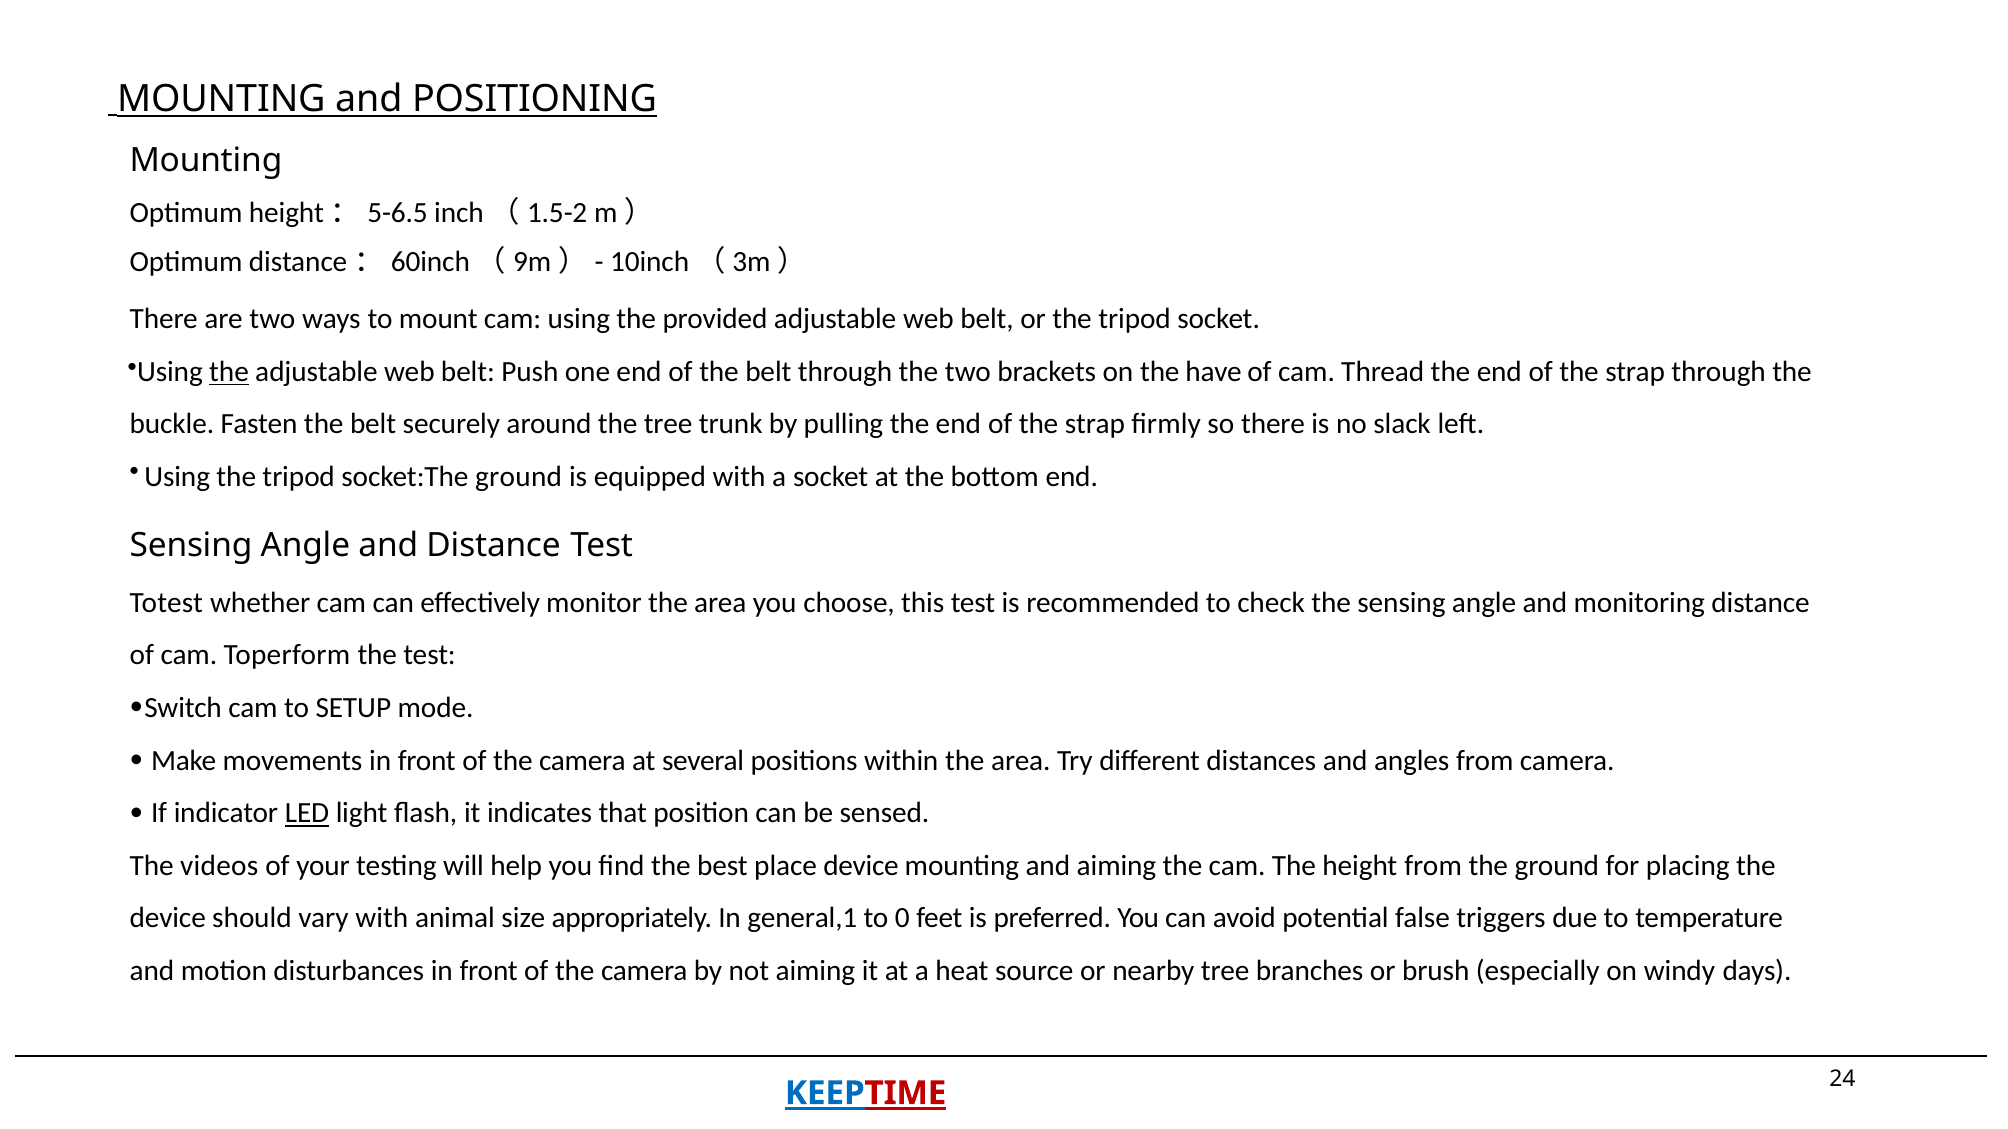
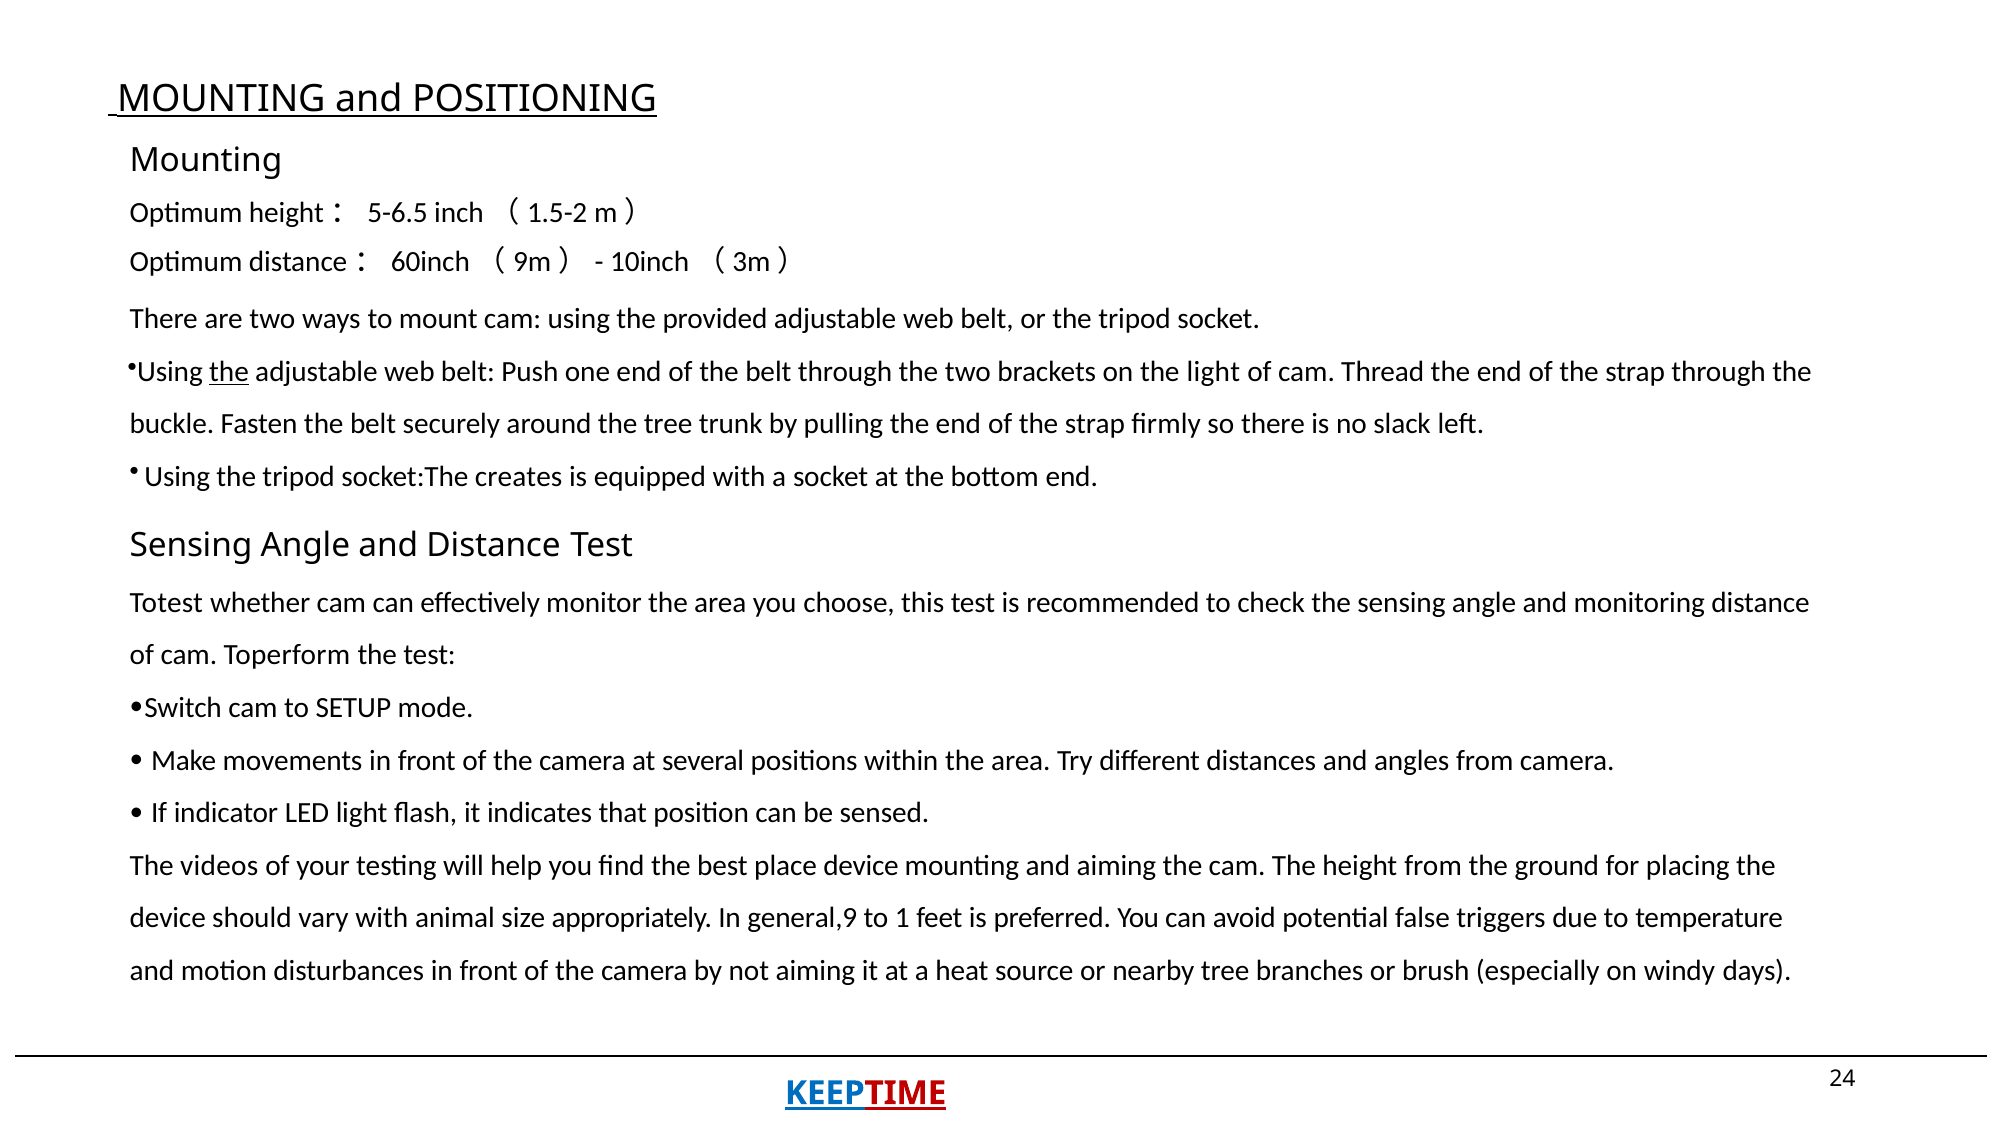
the have: have -> light
socket:The ground: ground -> creates
LED underline: present -> none
general,1: general,1 -> general,9
0: 0 -> 1
